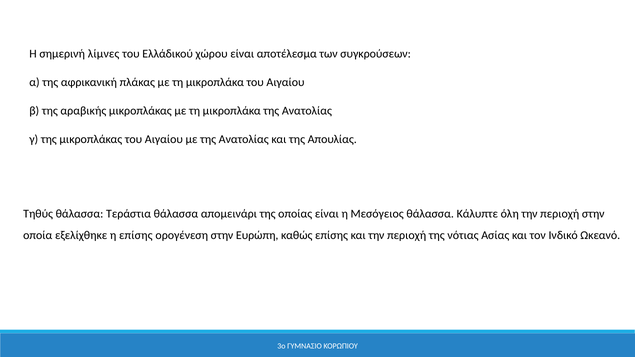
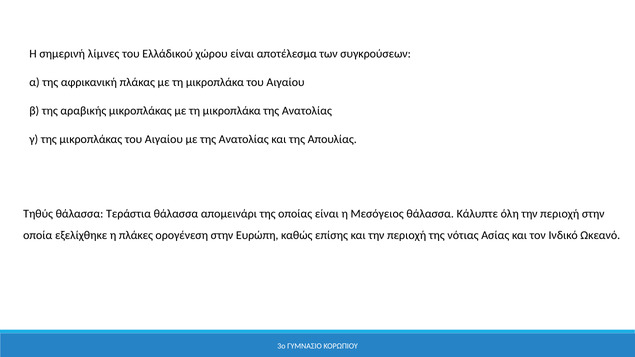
η επίσης: επίσης -> πλάκες
